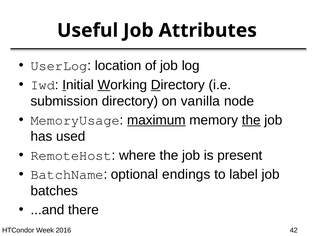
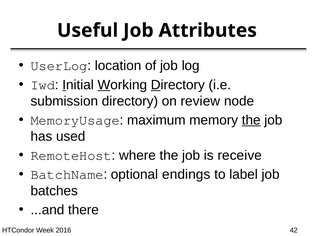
vanilla: vanilla -> review
maximum underline: present -> none
present: present -> receive
